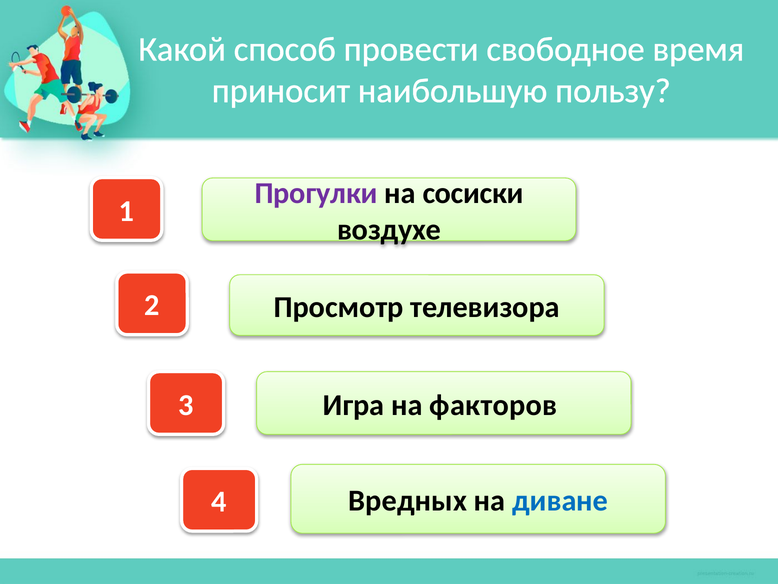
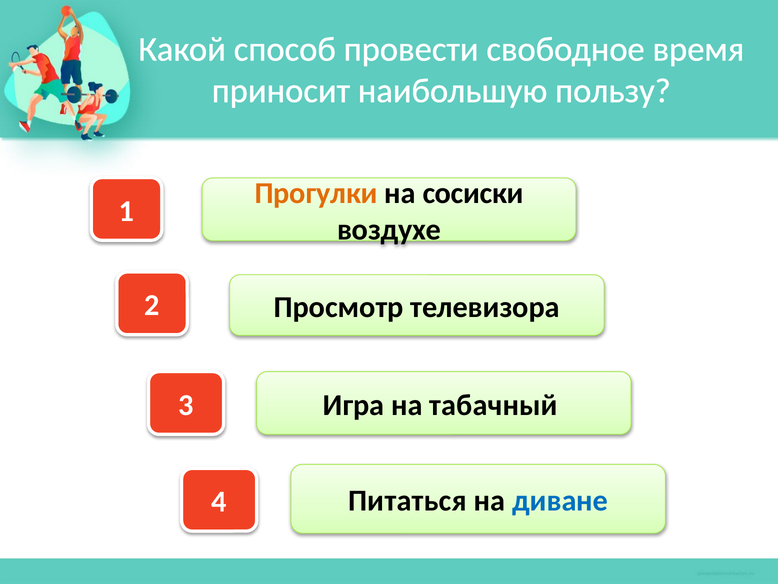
Прогулки colour: purple -> orange
факторов: факторов -> табачный
Вредных: Вредных -> Питаться
